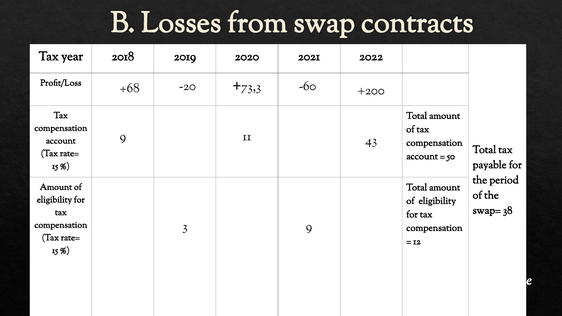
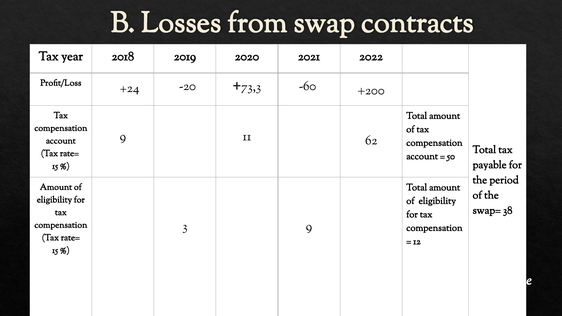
+68: +68 -> +24
43: 43 -> 62
